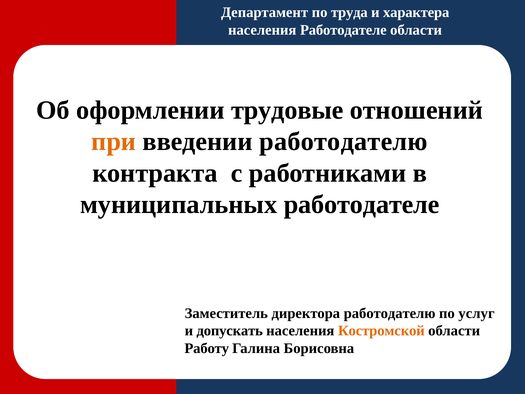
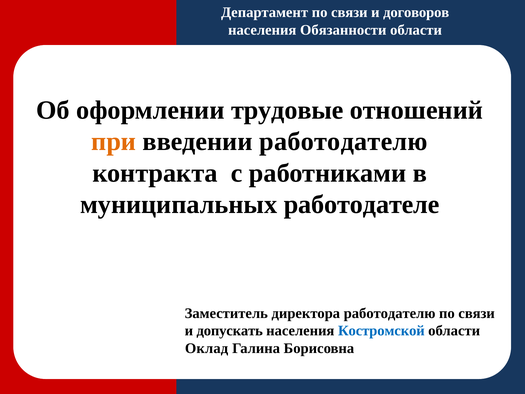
Департамент по труда: труда -> связи
характера: характера -> договоров
населения Работодателе: Работодателе -> Обязанности
услуг at (477, 313): услуг -> связи
Костромской colour: orange -> blue
Работу: Работу -> Оклад
